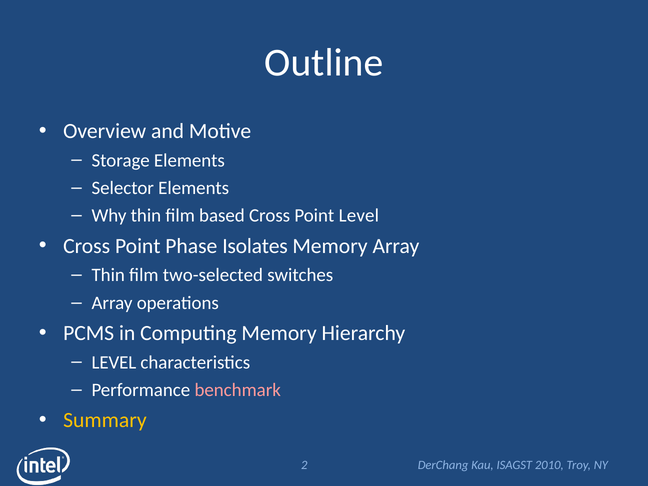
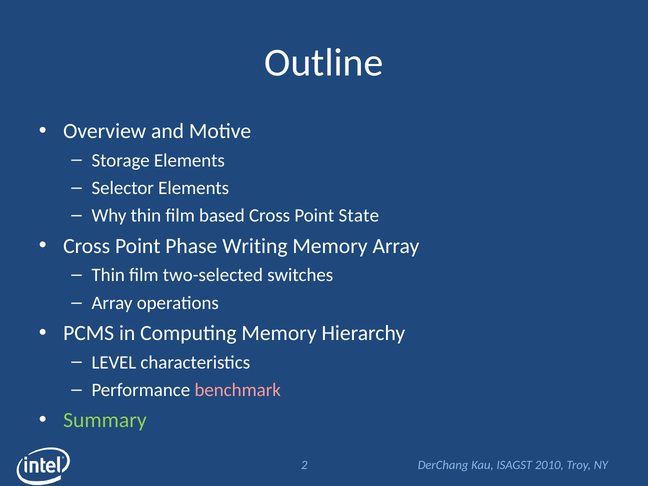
Point Level: Level -> State
Isolates: Isolates -> Writing
Summary colour: yellow -> light green
